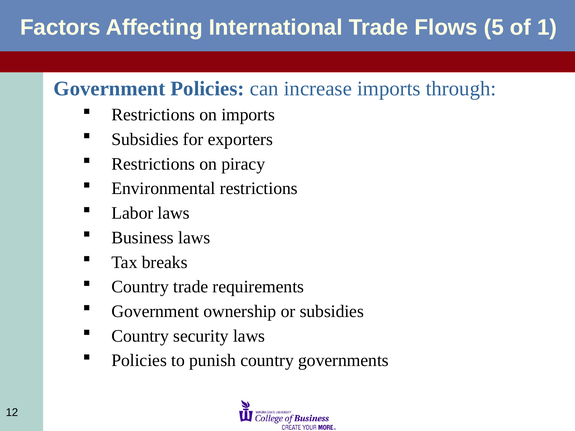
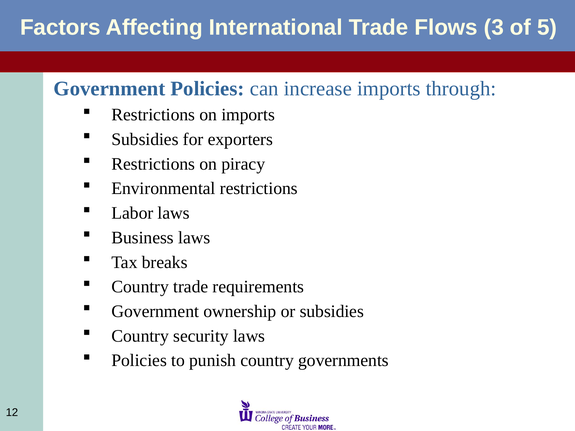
5: 5 -> 3
1: 1 -> 5
